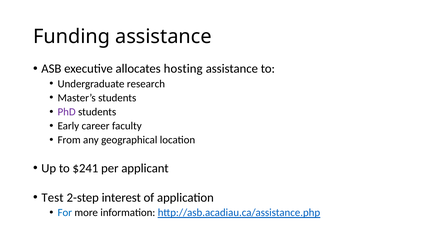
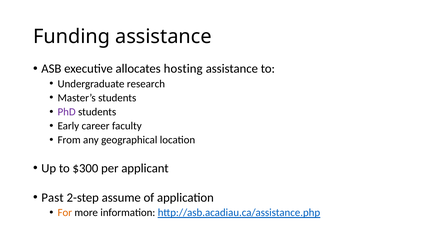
$241: $241 -> $300
Test: Test -> Past
interest: interest -> assume
For colour: blue -> orange
